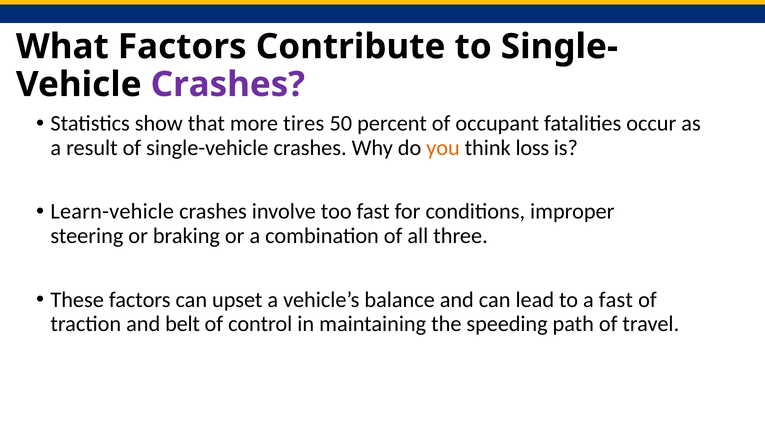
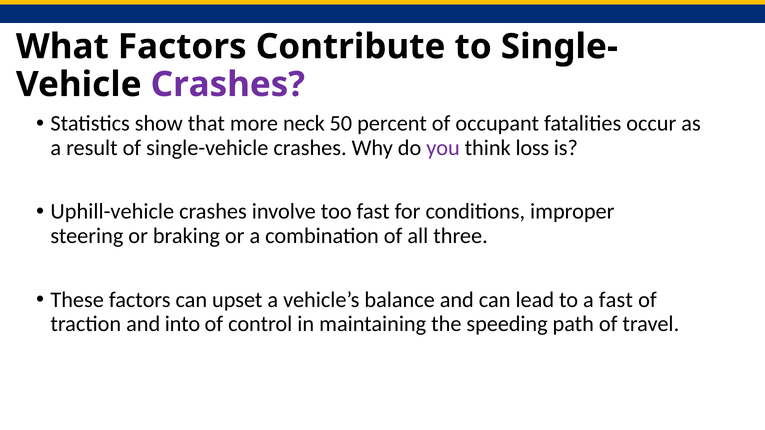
tires: tires -> neck
you colour: orange -> purple
Learn-vehicle: Learn-vehicle -> Uphill-vehicle
belt: belt -> into
